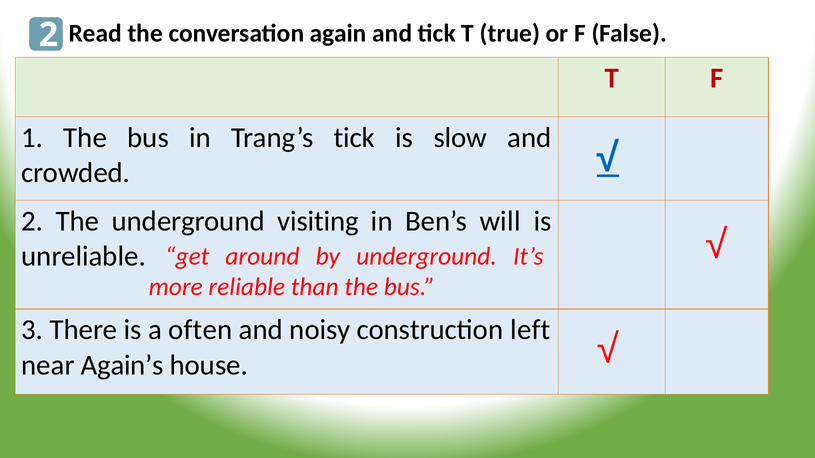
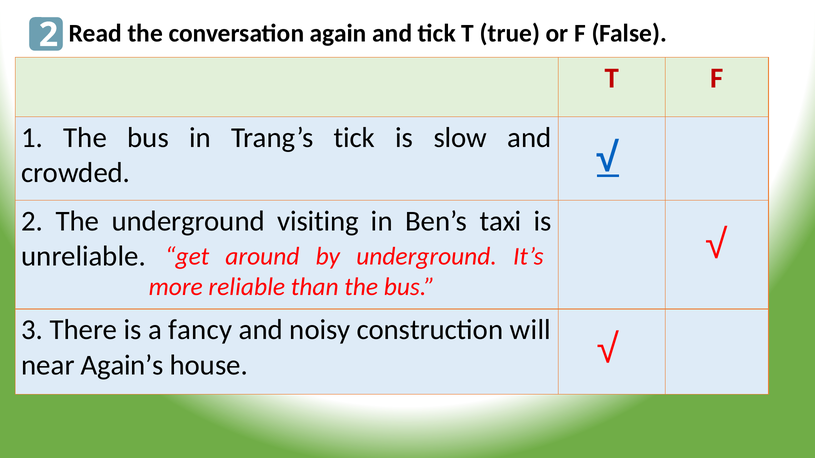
will: will -> taxi
often: often -> fancy
left: left -> will
